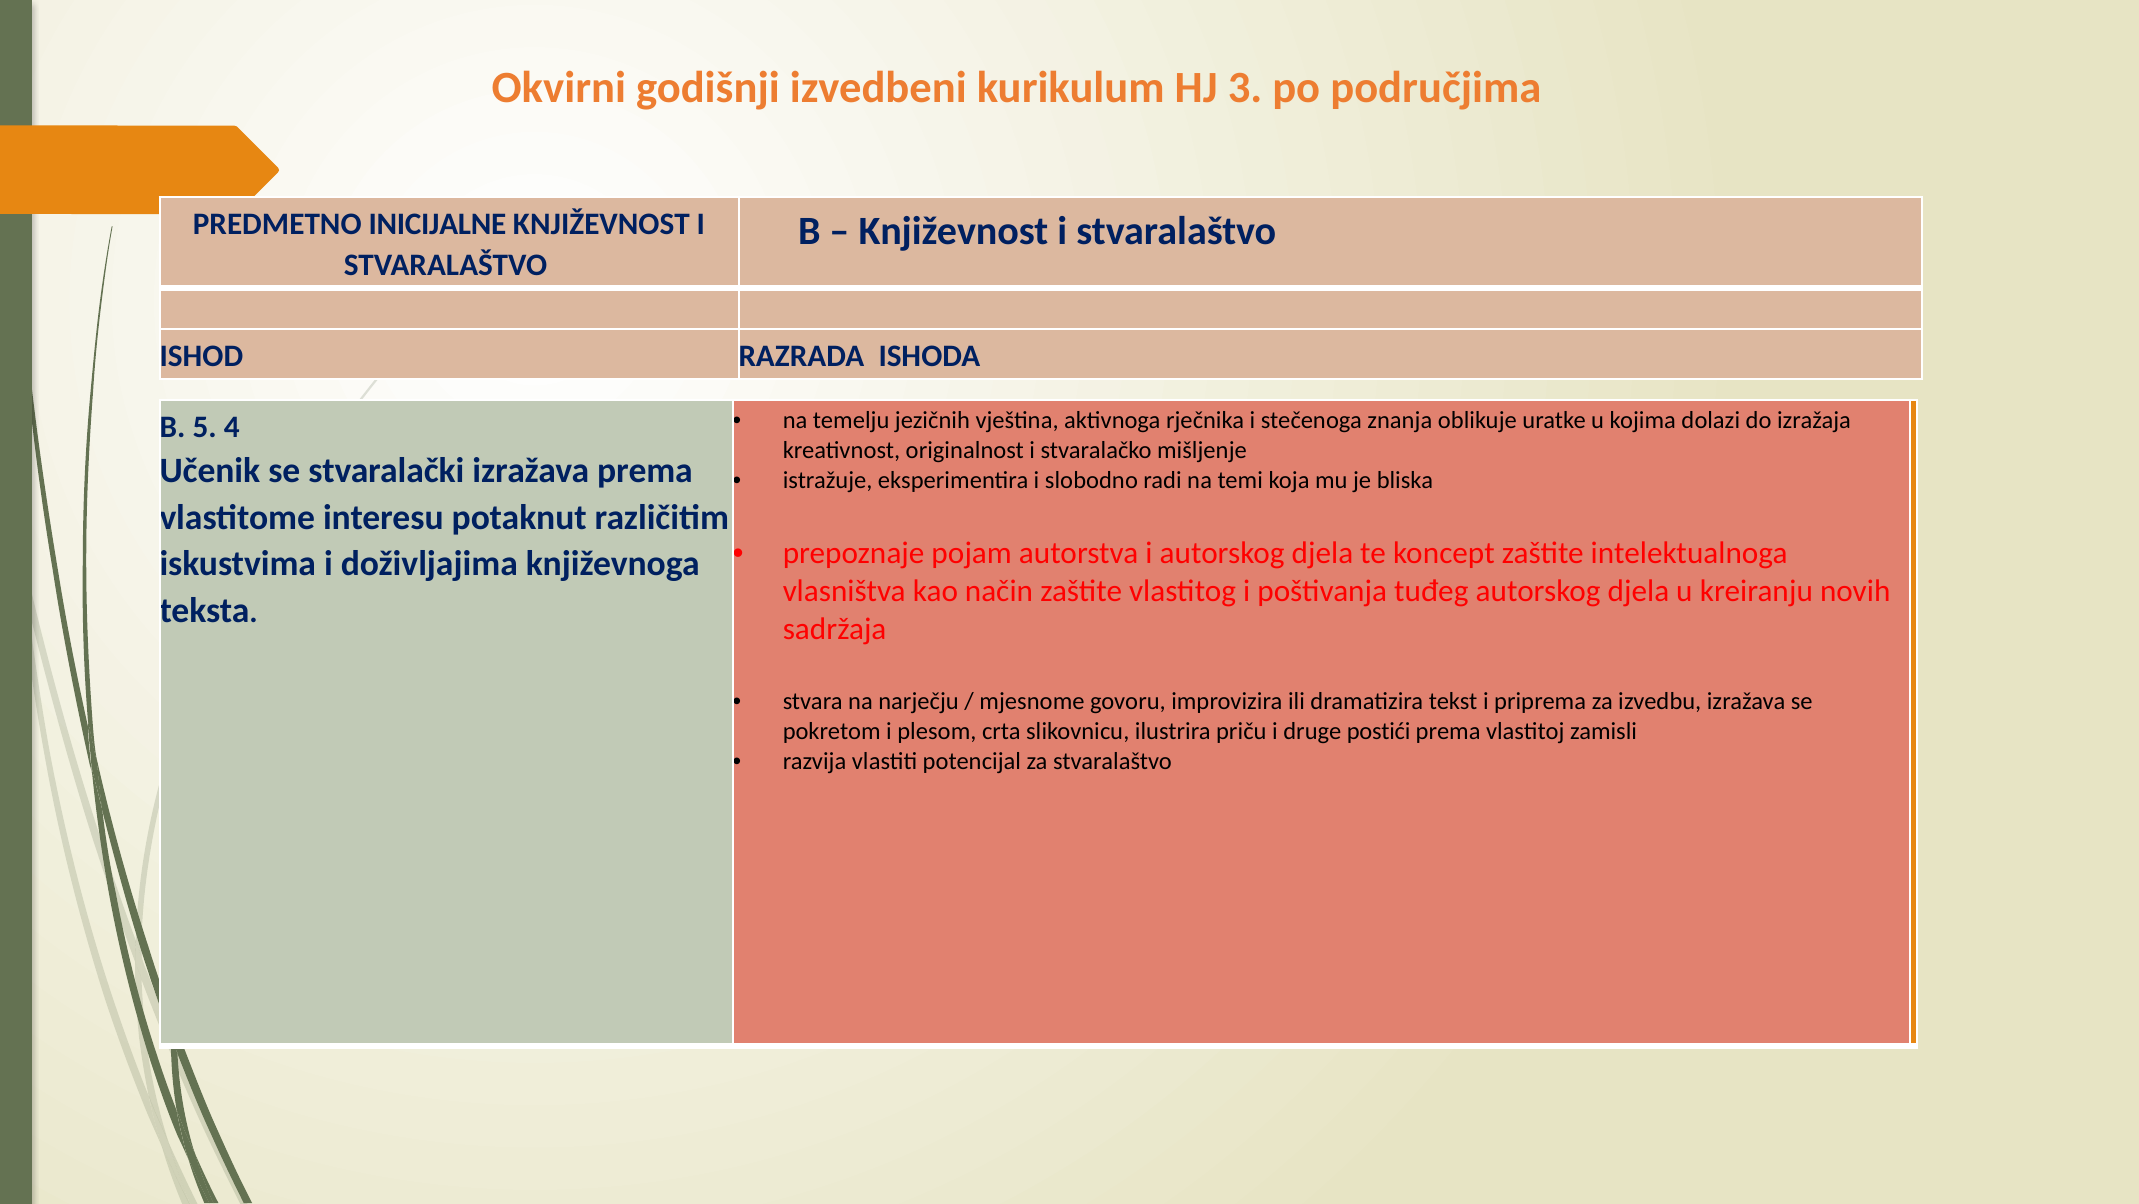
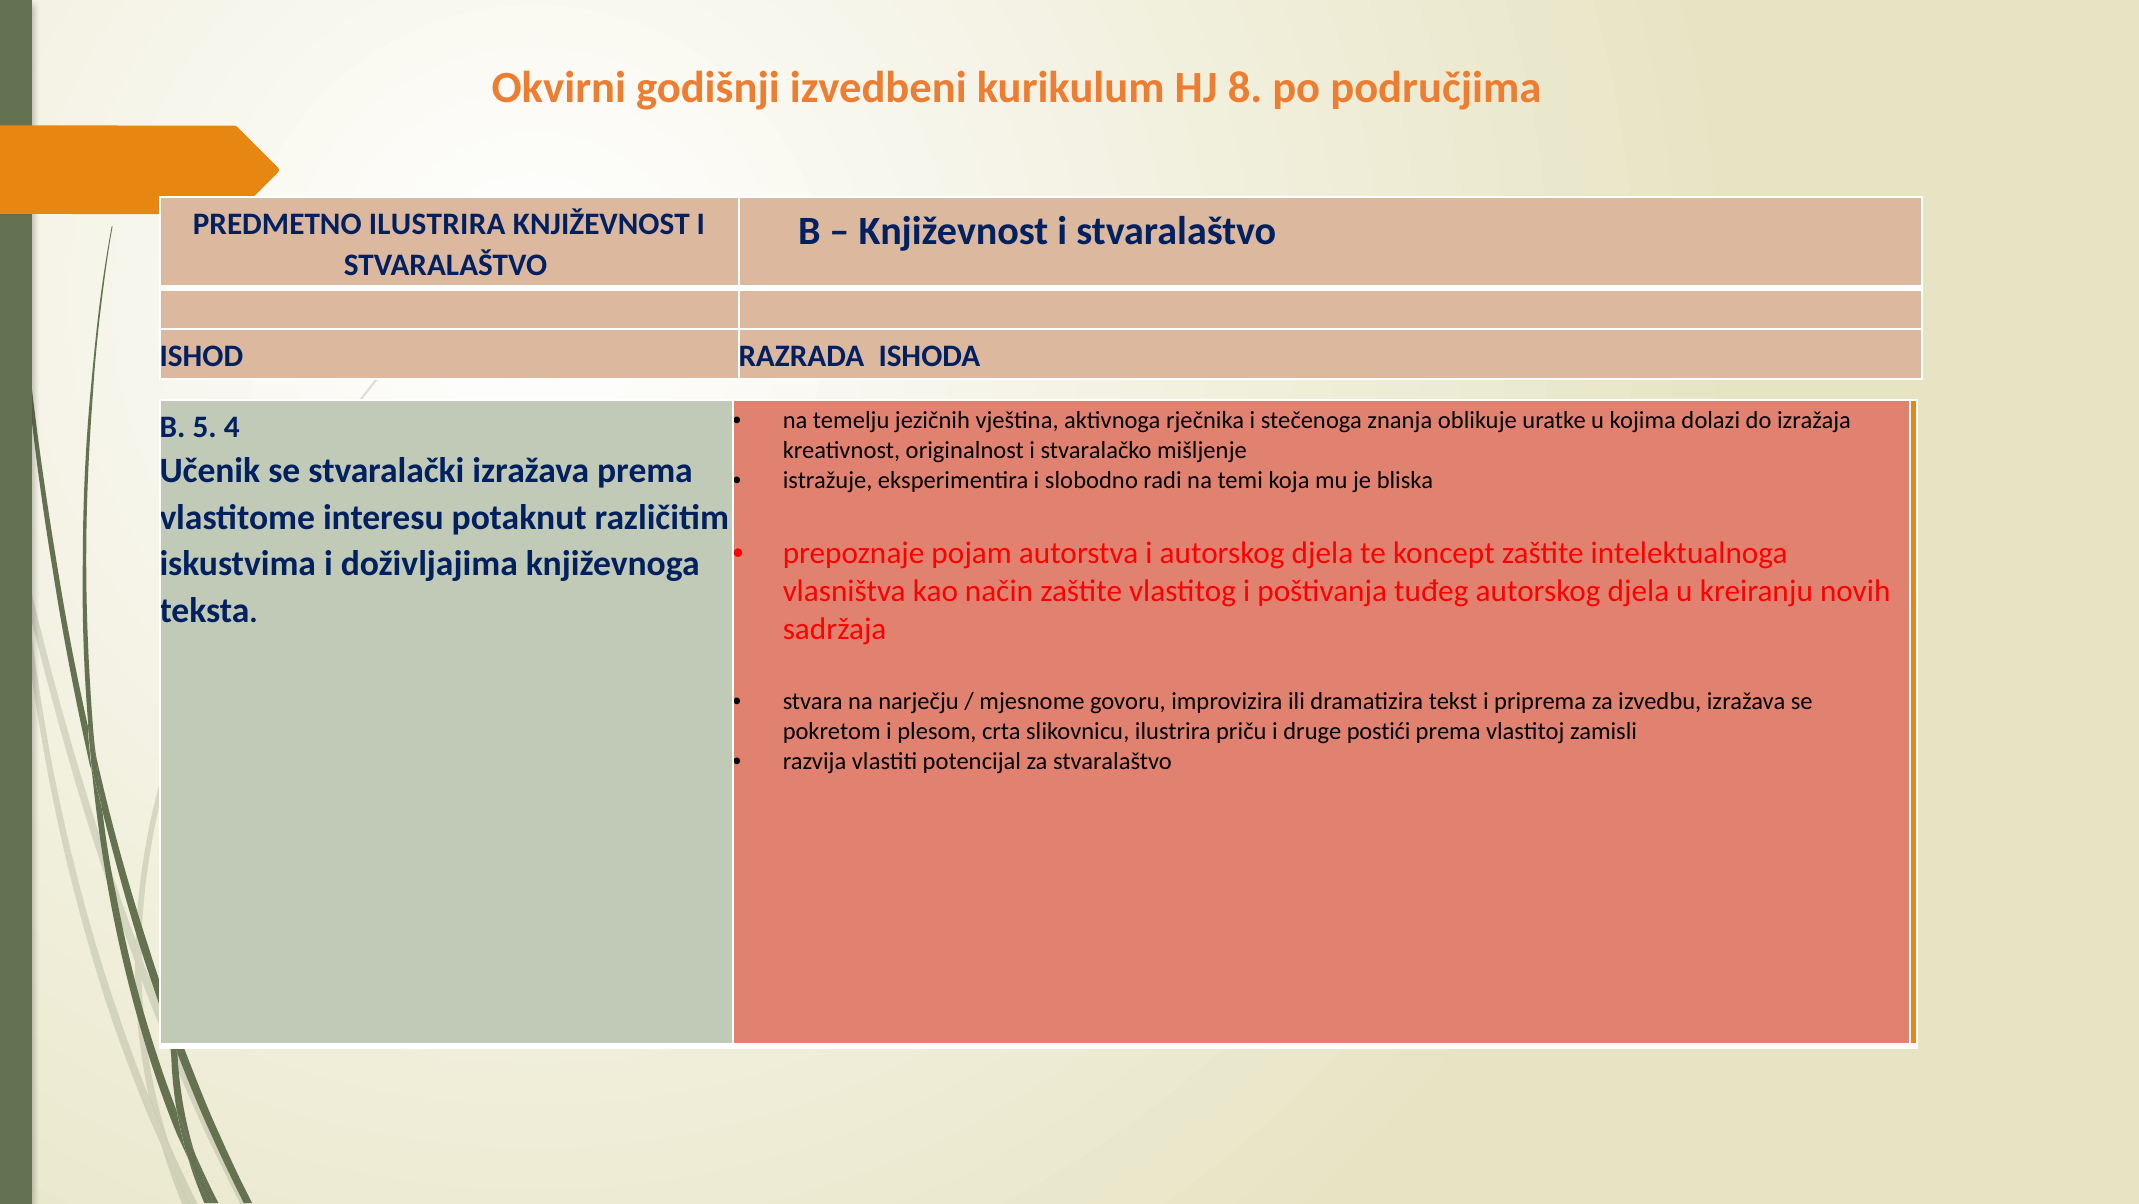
3: 3 -> 8
PREDMETNO INICIJALNE: INICIJALNE -> ILUSTRIRA
